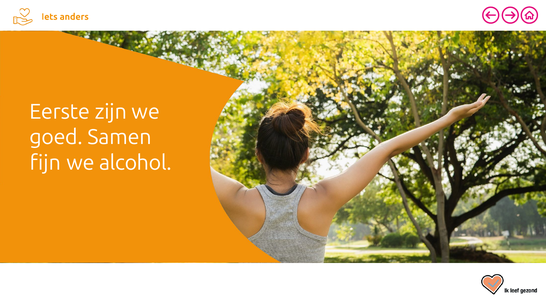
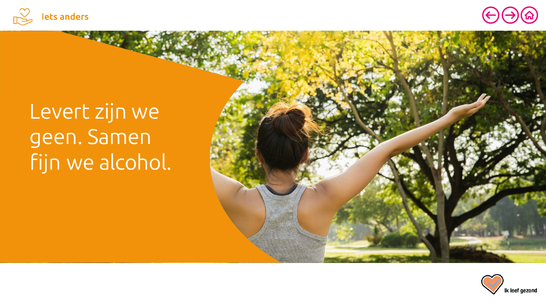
Eerste: Eerste -> Levert
goed: goed -> geen
